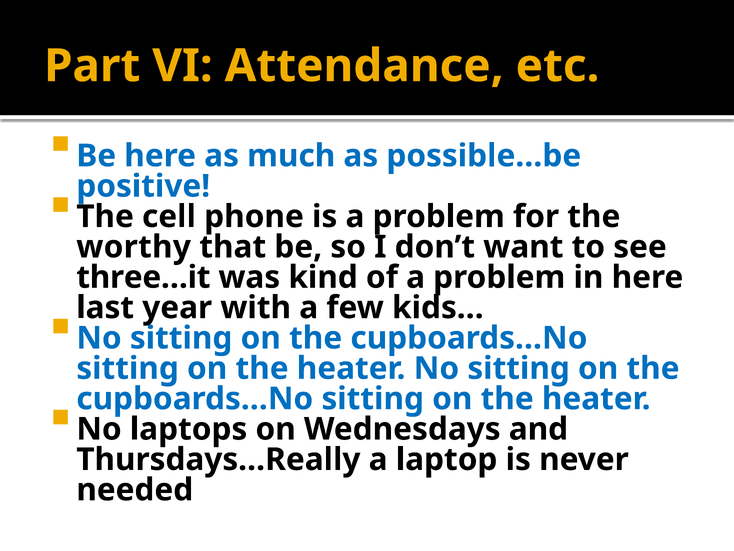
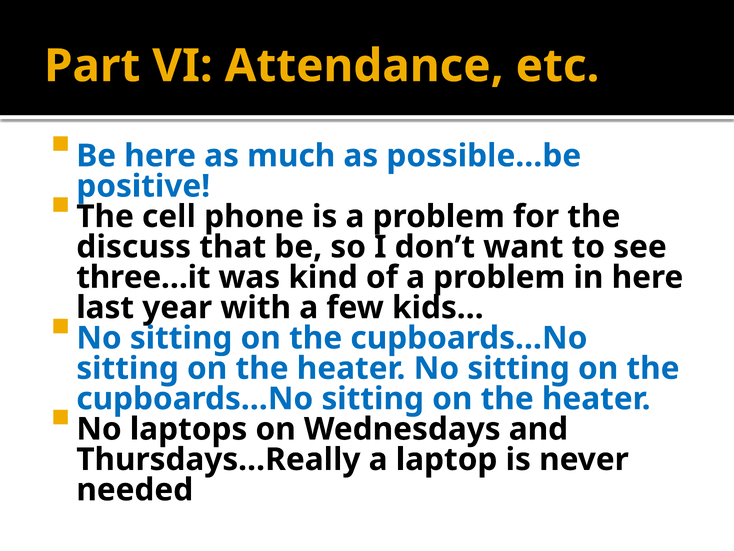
worthy: worthy -> discuss
